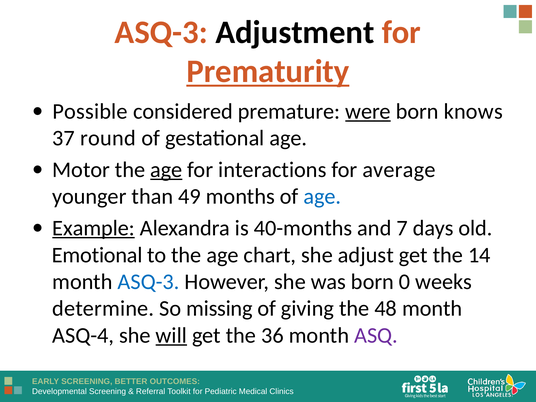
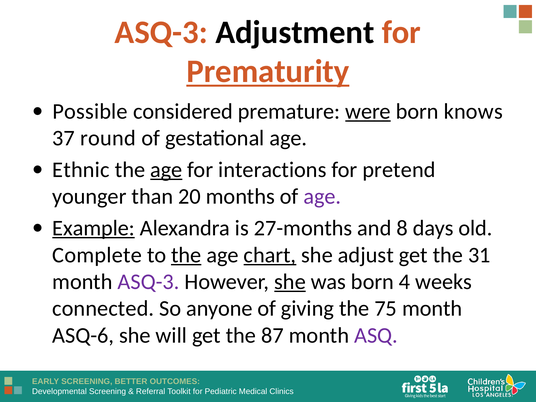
Motor: Motor -> Ethnic
average: average -> pretend
49: 49 -> 20
age at (322, 197) colour: blue -> purple
40-months: 40-months -> 27-months
7: 7 -> 8
Emotional: Emotional -> Complete
the at (186, 255) underline: none -> present
chart underline: none -> present
14: 14 -> 31
ASQ-3 at (149, 282) colour: blue -> purple
she at (290, 282) underline: none -> present
0: 0 -> 4
determine: determine -> connected
missing: missing -> anyone
48: 48 -> 75
ASQ-4: ASQ-4 -> ASQ-6
will underline: present -> none
36: 36 -> 87
